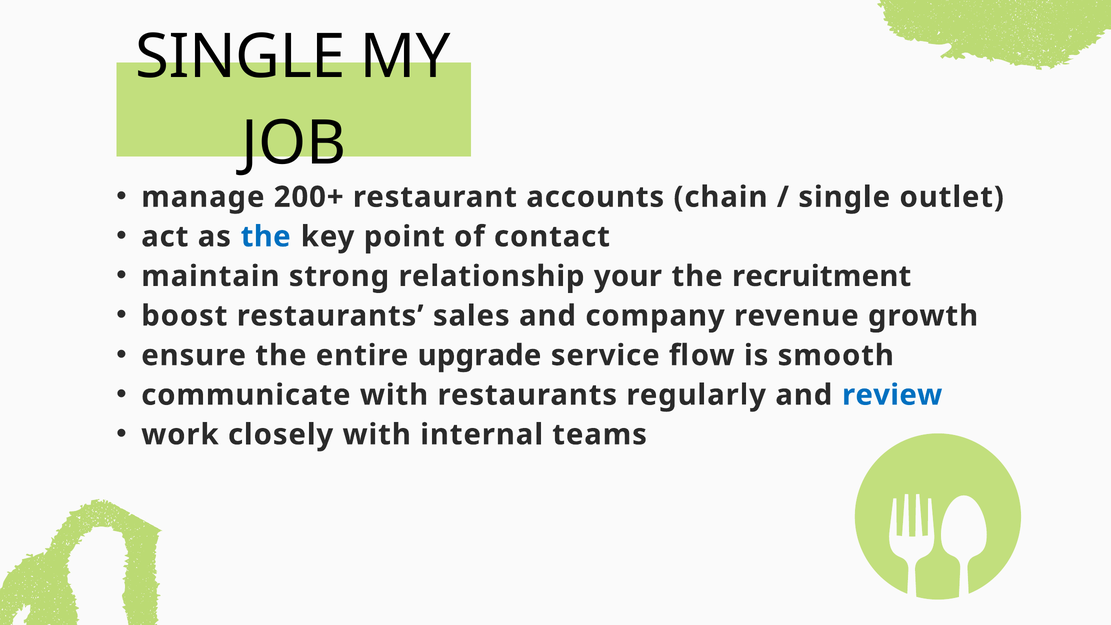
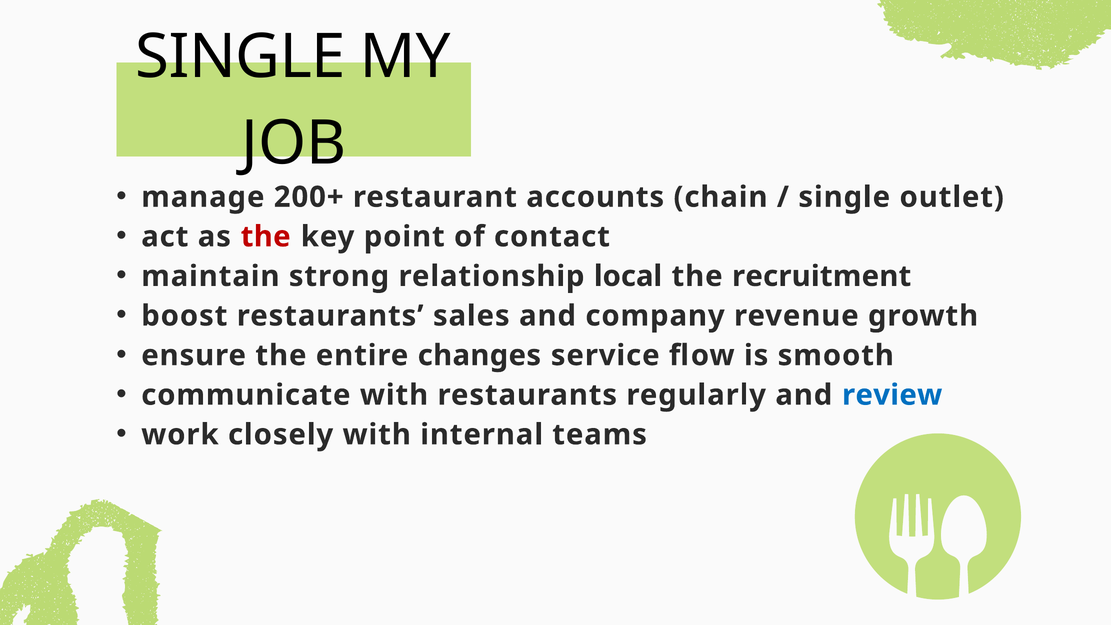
the at (266, 237) colour: blue -> red
your: your -> local
upgrade: upgrade -> changes
